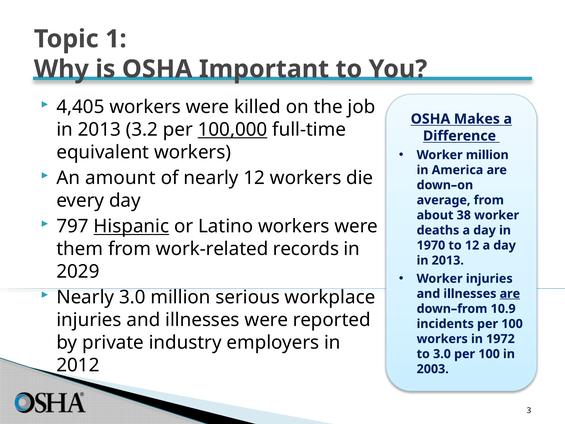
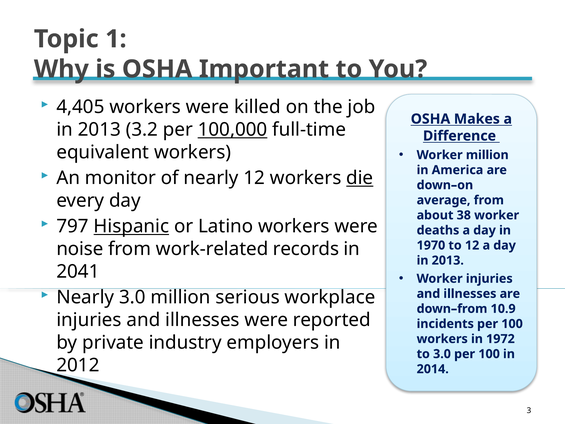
amount: amount -> monitor
die underline: none -> present
them: them -> noise
2029: 2029 -> 2041
are at (510, 294) underline: present -> none
2003: 2003 -> 2014
